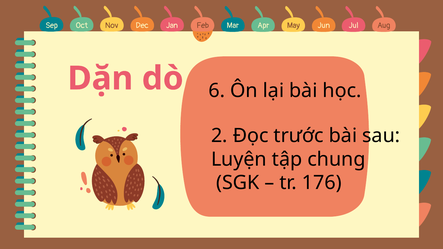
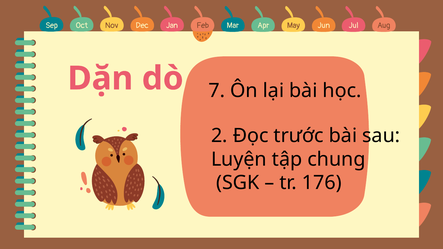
6: 6 -> 7
